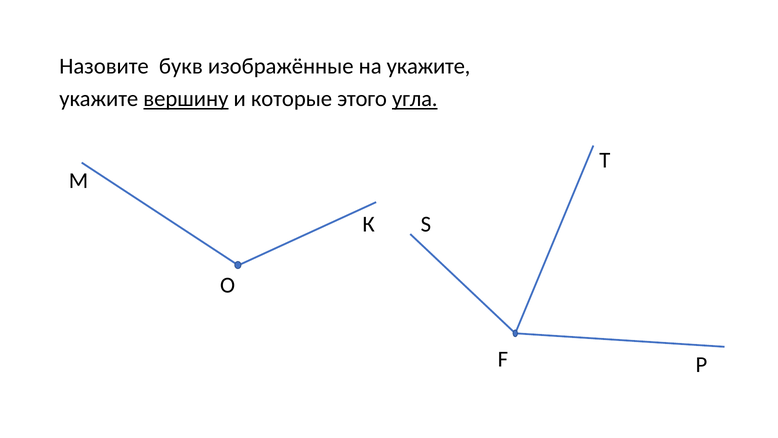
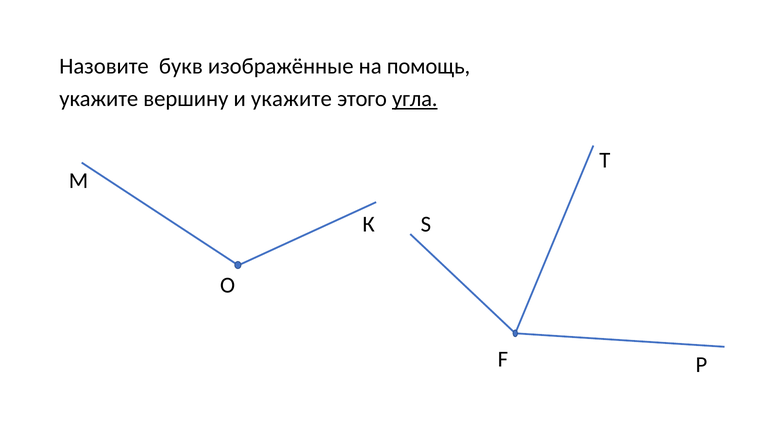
на укажите: укажите -> помощь
вершину underline: present -> none
и которые: которые -> укажите
